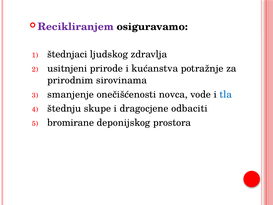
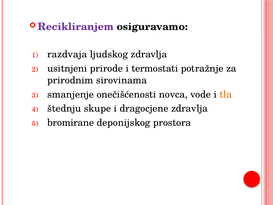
štednjaci: štednjaci -> razdvaja
kućanstva: kućanstva -> termostati
tla colour: blue -> orange
dragocjene odbaciti: odbaciti -> zdravlja
